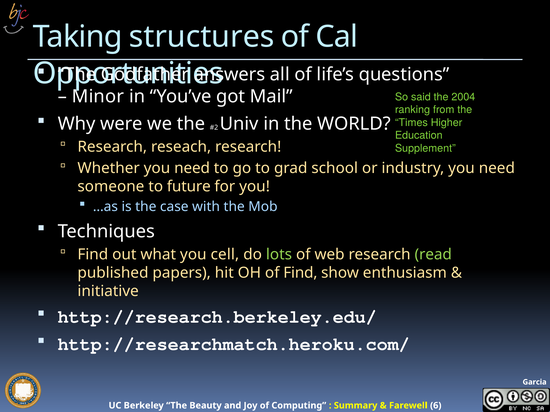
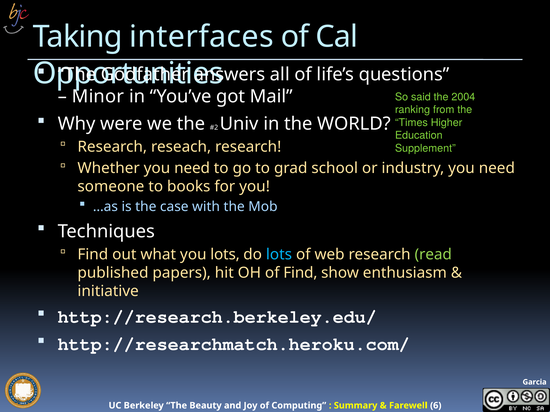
structures: structures -> interfaces
future: future -> books
you cell: cell -> lots
lots at (279, 255) colour: light green -> light blue
